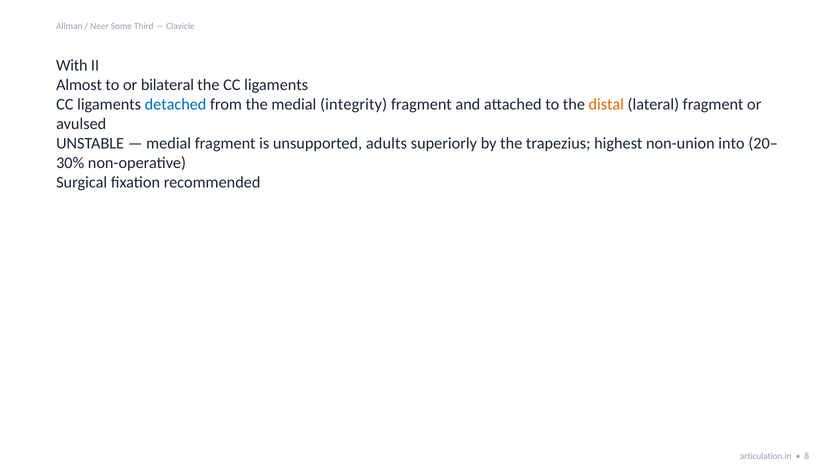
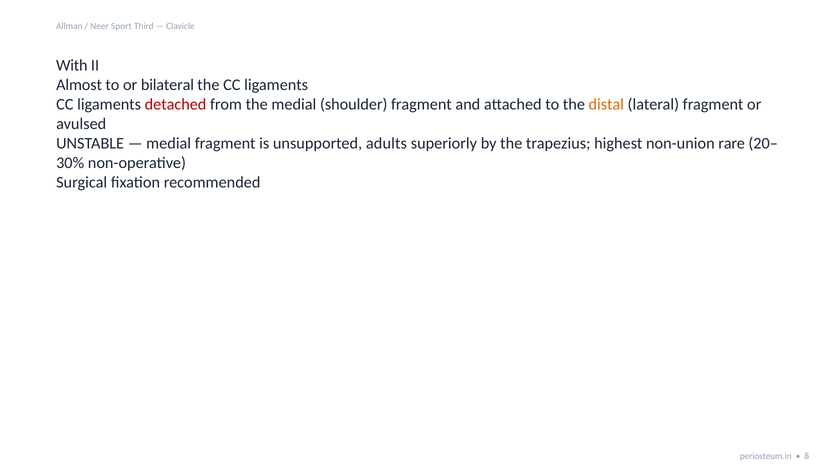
Some: Some -> Sport
detached colour: blue -> red
integrity: integrity -> shoulder
into: into -> rare
articulation.in: articulation.in -> periosteum.in
